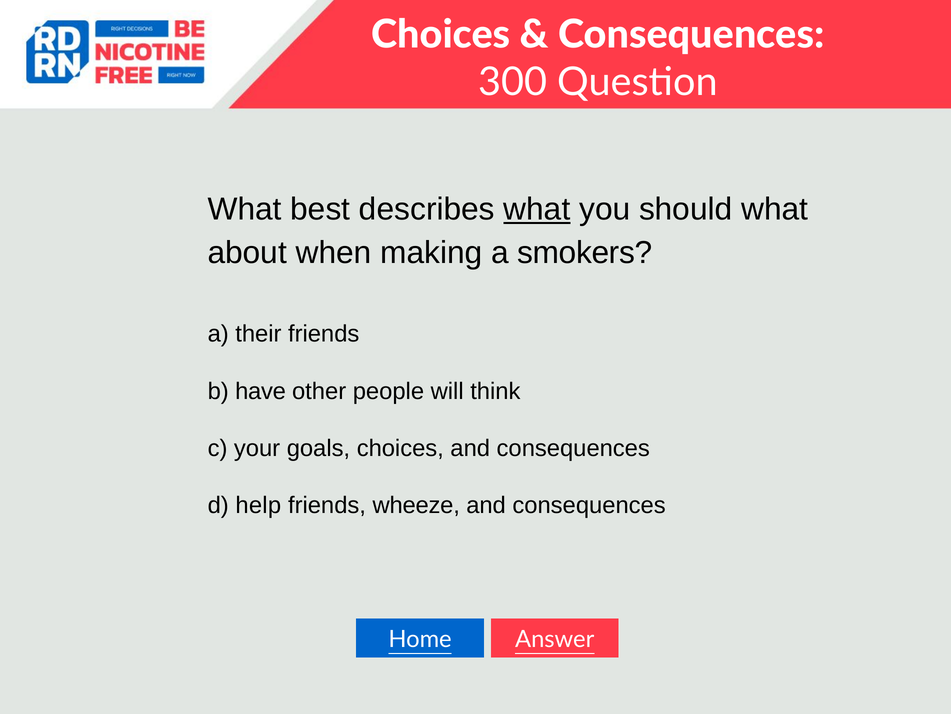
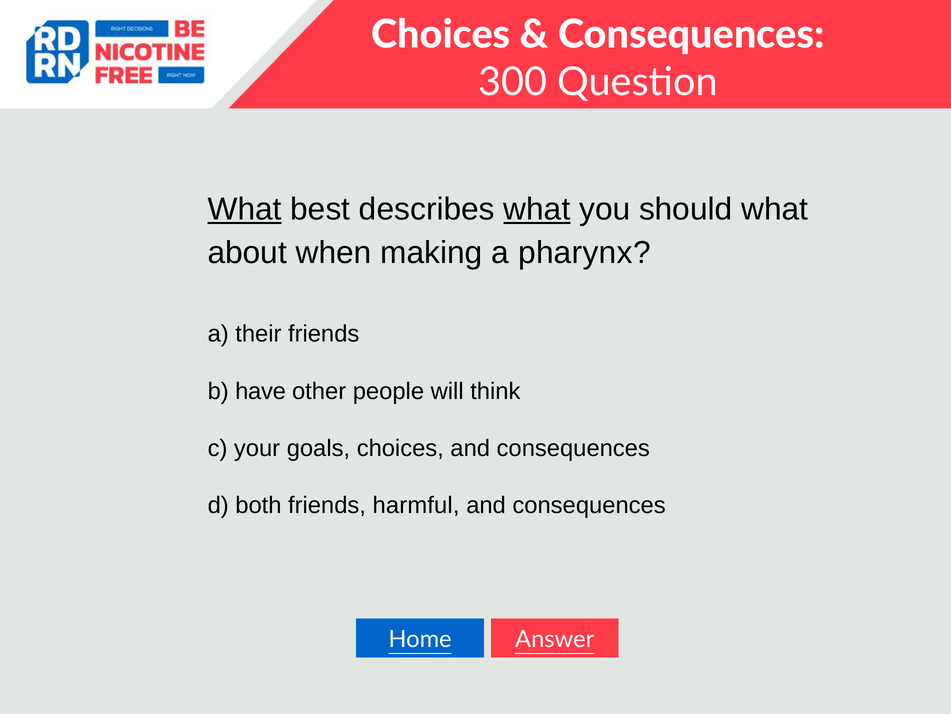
What at (245, 209) underline: none -> present
smokers: smokers -> pharynx
help: help -> both
wheeze: wheeze -> harmful
